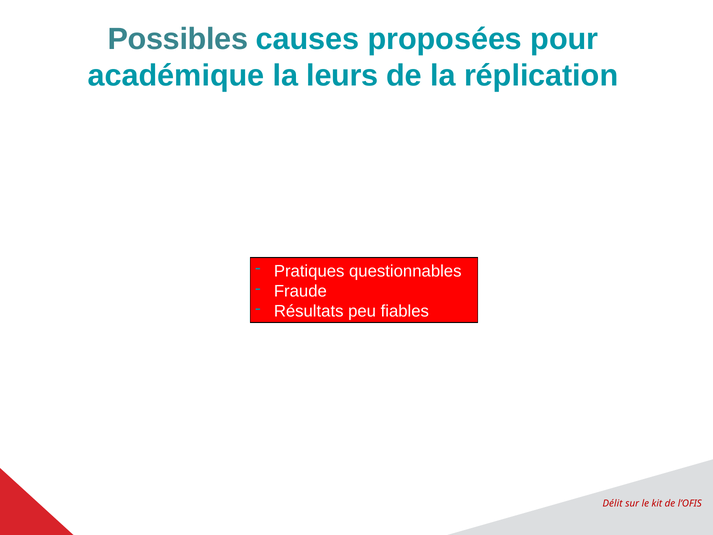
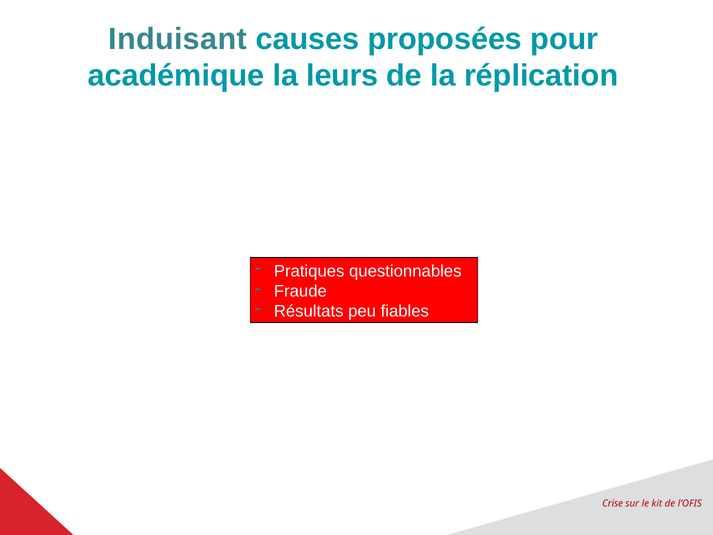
Possibles: Possibles -> Induisant
Délit: Délit -> Crise
